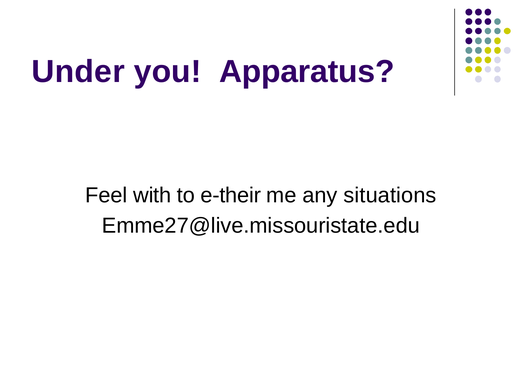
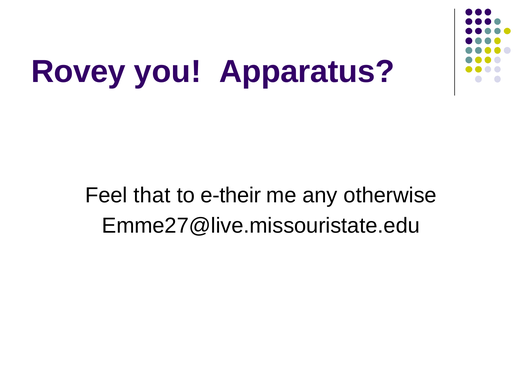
Under: Under -> Rovey
with: with -> that
situations: situations -> otherwise
